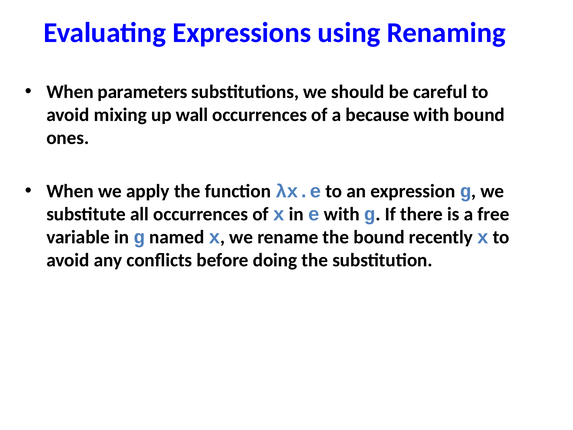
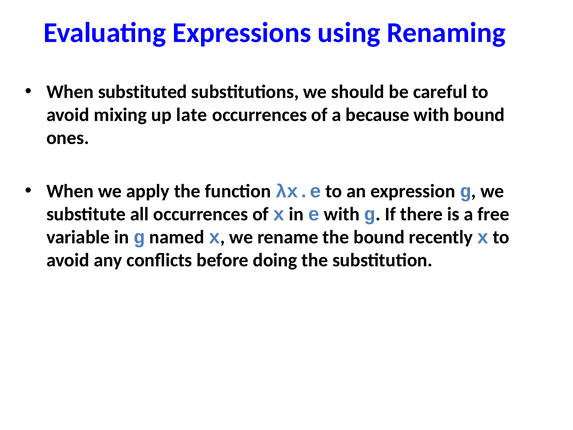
parameters: parameters -> substituted
wall: wall -> late
